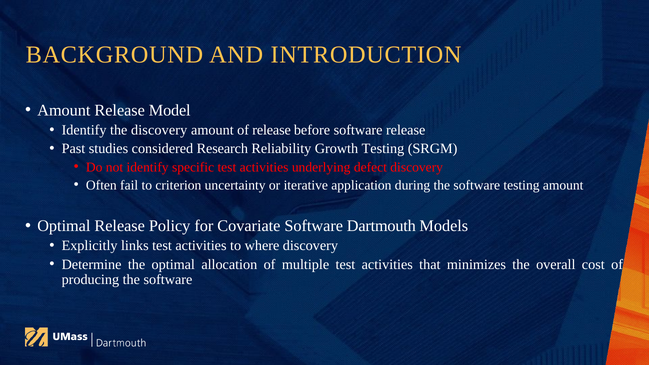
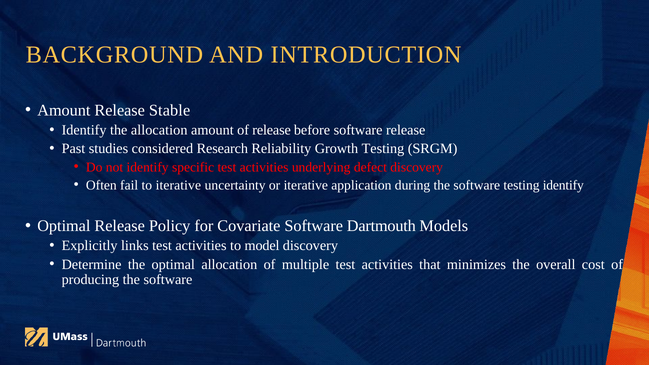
Model: Model -> Stable
the discovery: discovery -> allocation
to criterion: criterion -> iterative
testing amount: amount -> identify
where: where -> model
